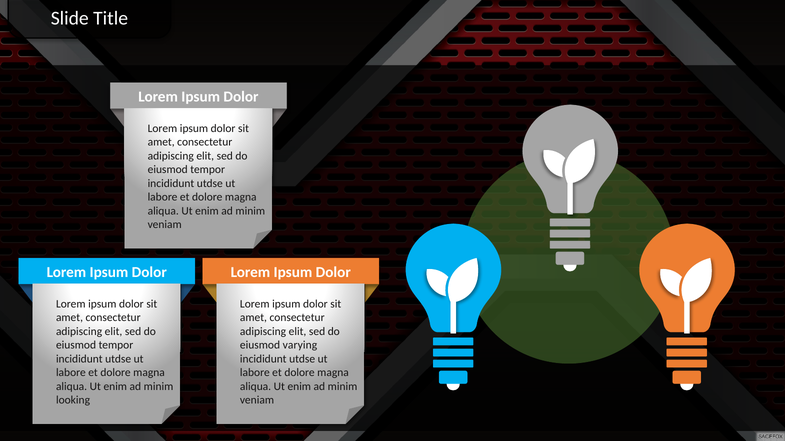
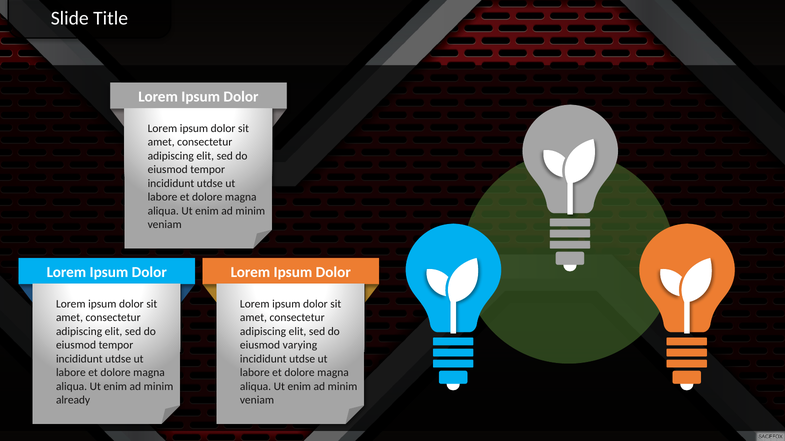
looking: looking -> already
